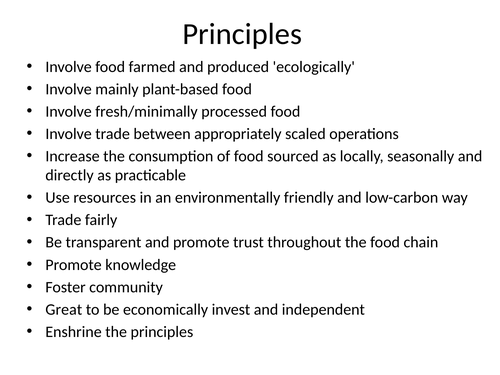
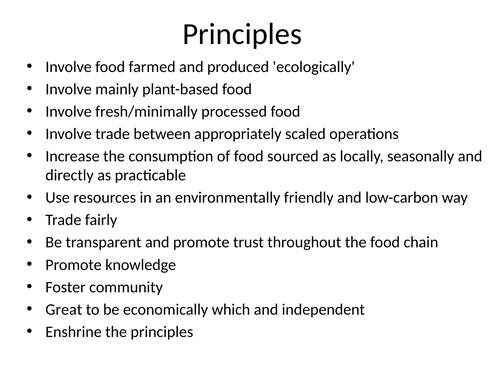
invest: invest -> which
